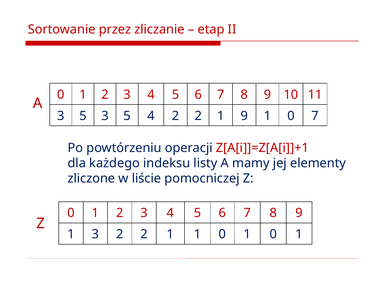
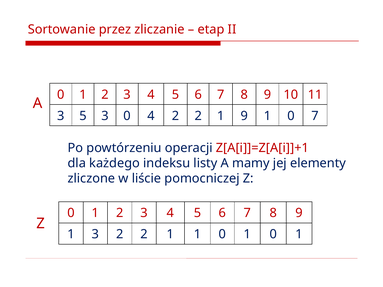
5 3 5: 5 -> 0
